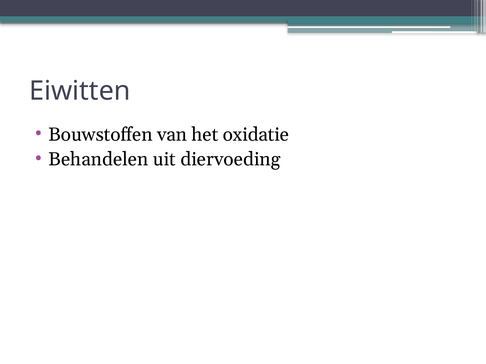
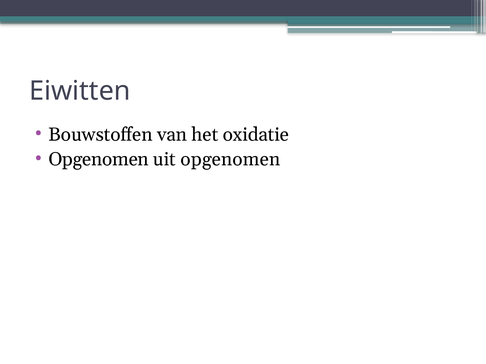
Behandelen at (98, 159): Behandelen -> Opgenomen
uit diervoeding: diervoeding -> opgenomen
